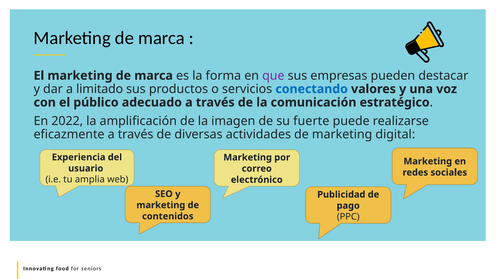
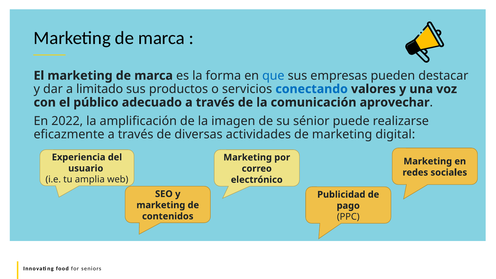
que colour: purple -> blue
estratégico: estratégico -> aprovechar
fuerte: fuerte -> sénior
